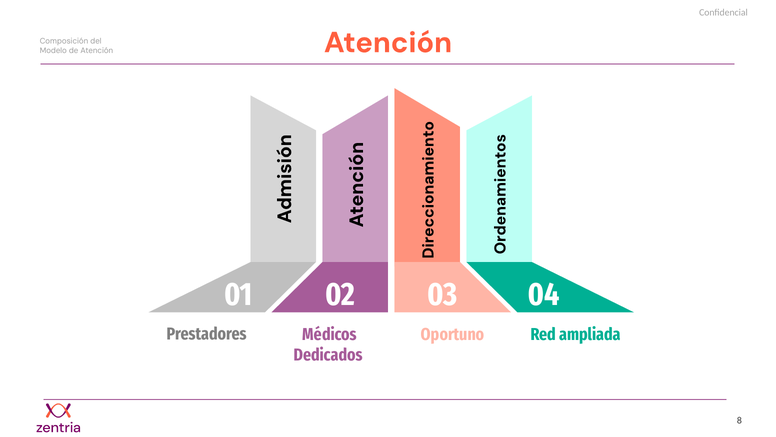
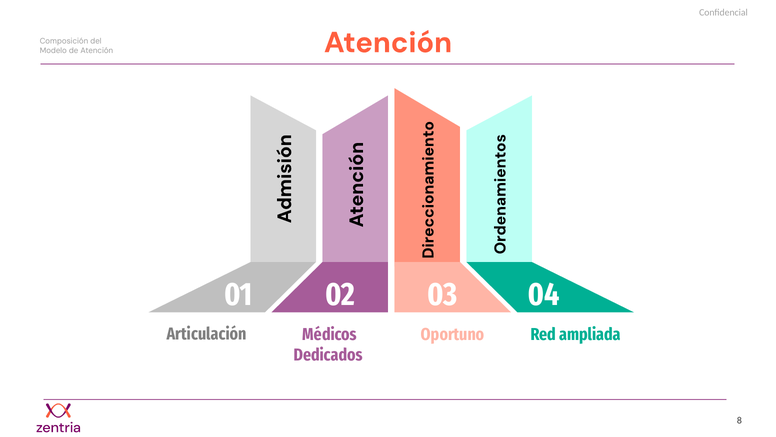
Prestadores: Prestadores -> Articulación
